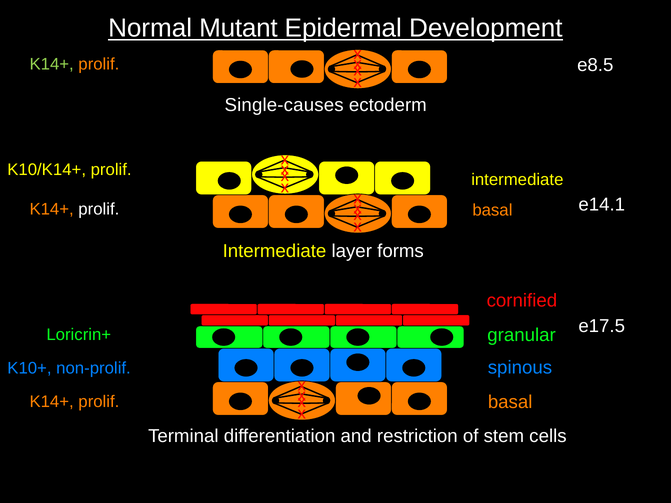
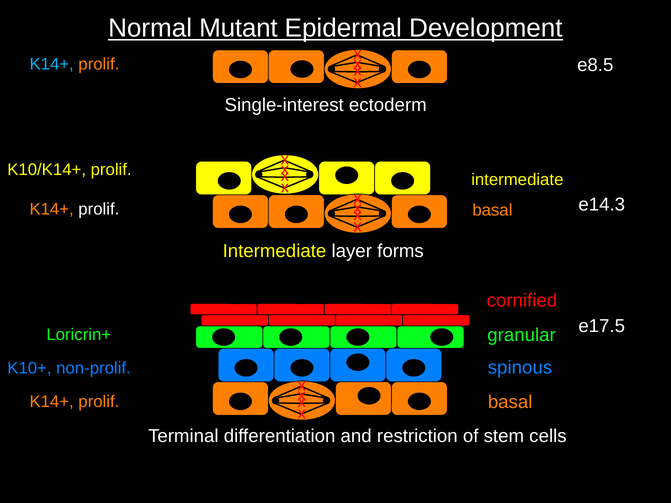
K14+ at (52, 64) colour: light green -> light blue
Single-causes: Single-causes -> Single-interest
e14.1: e14.1 -> e14.3
